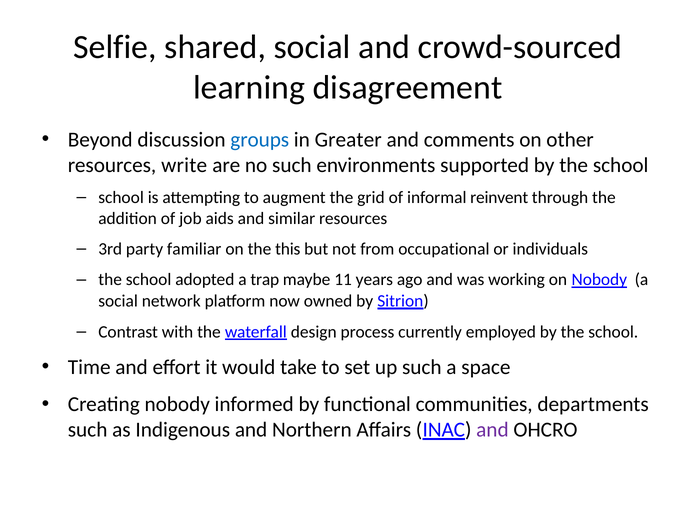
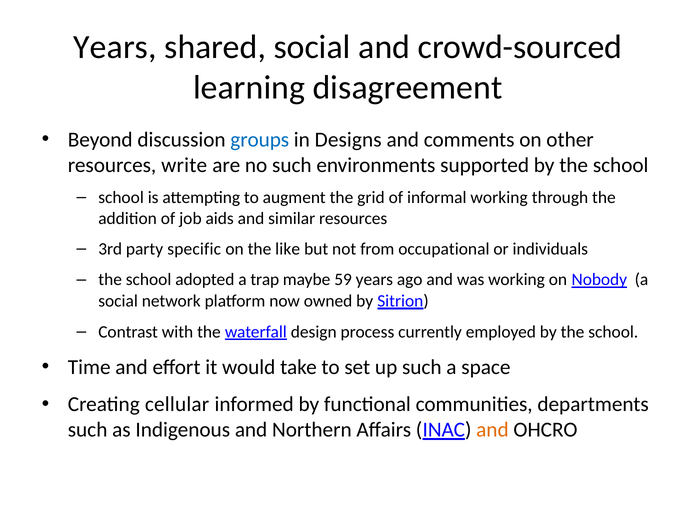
Selfie at (115, 47): Selfie -> Years
Greater: Greater -> Designs
informal reinvent: reinvent -> working
familiar: familiar -> specific
this: this -> like
11: 11 -> 59
Creating nobody: nobody -> cellular
and at (492, 430) colour: purple -> orange
